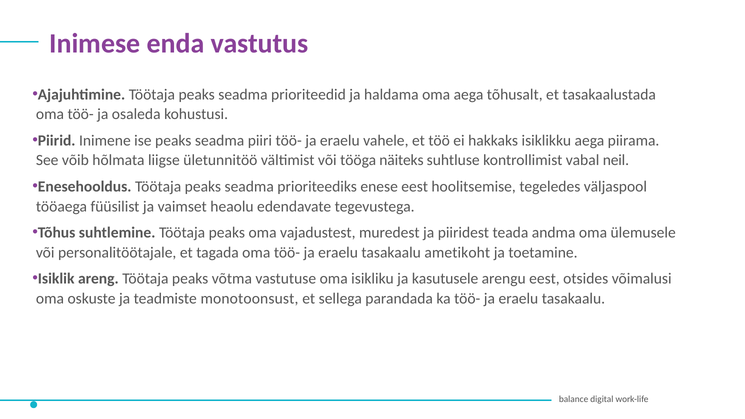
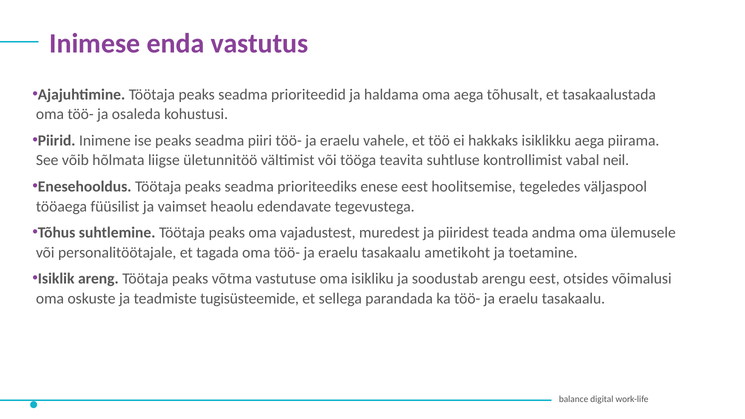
näiteks: näiteks -> teavita
kasutusele: kasutusele -> soodustab
monotoonsust: monotoonsust -> tugisüsteemide
